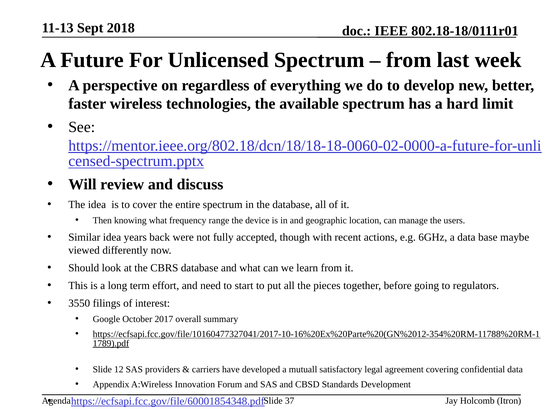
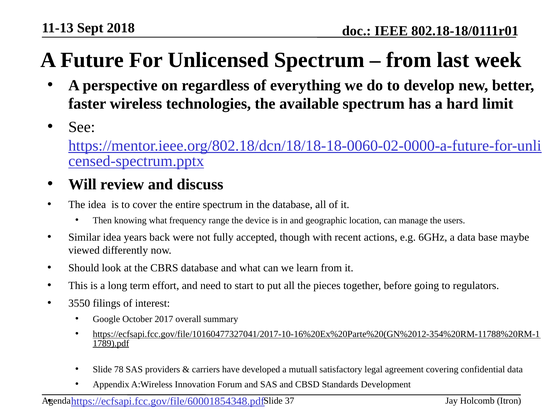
12: 12 -> 78
